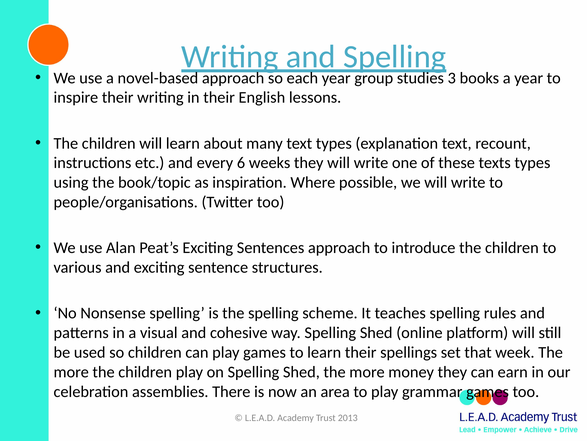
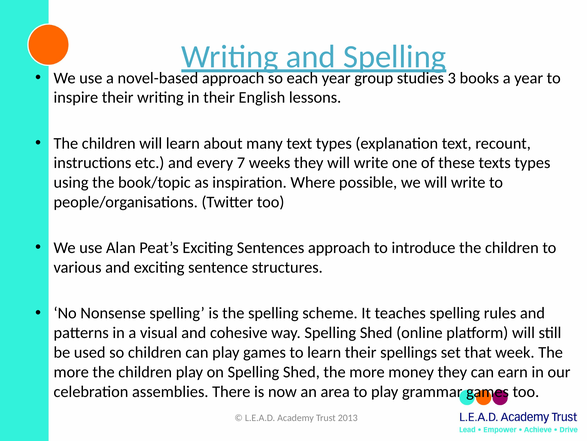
6: 6 -> 7
